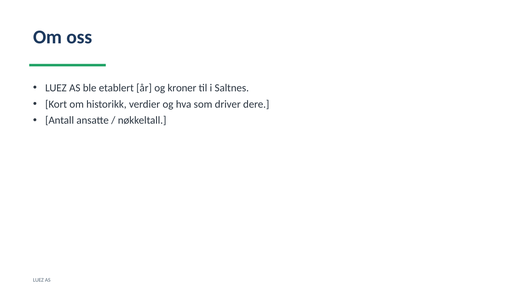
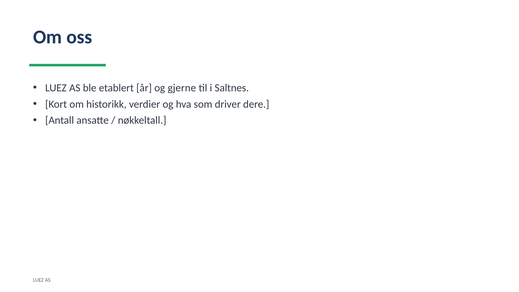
kroner: kroner -> gjerne
